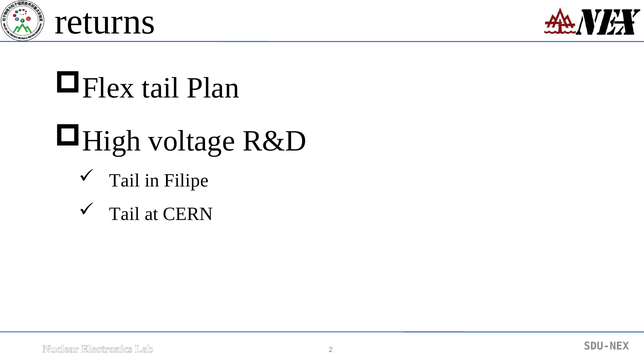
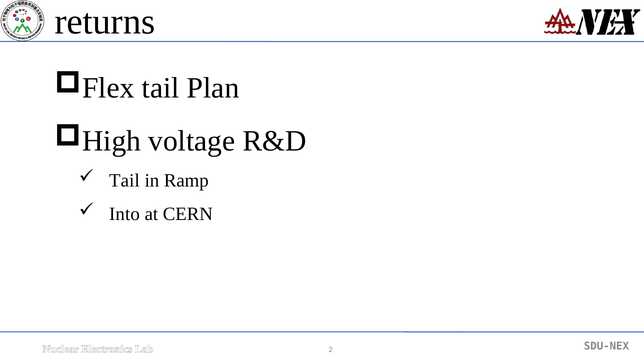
Filipe: Filipe -> Ramp
Tail at (124, 214): Tail -> Into
